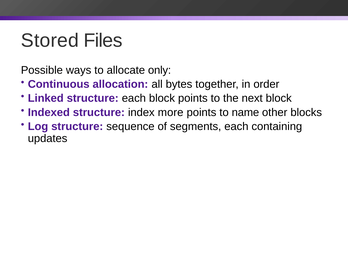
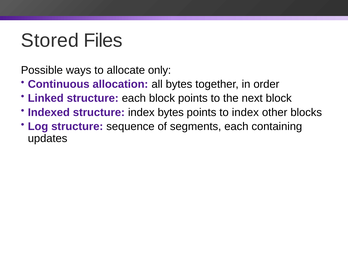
index more: more -> bytes
to name: name -> index
